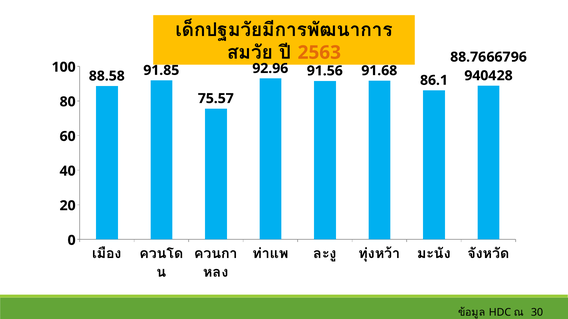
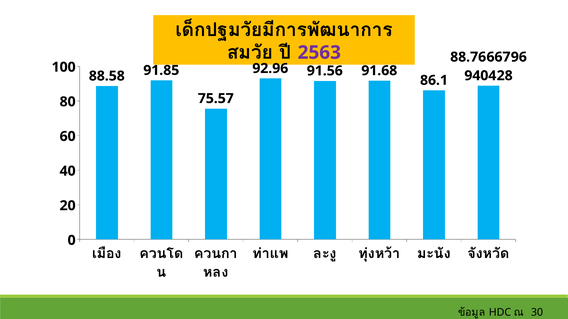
2563 colour: orange -> purple
